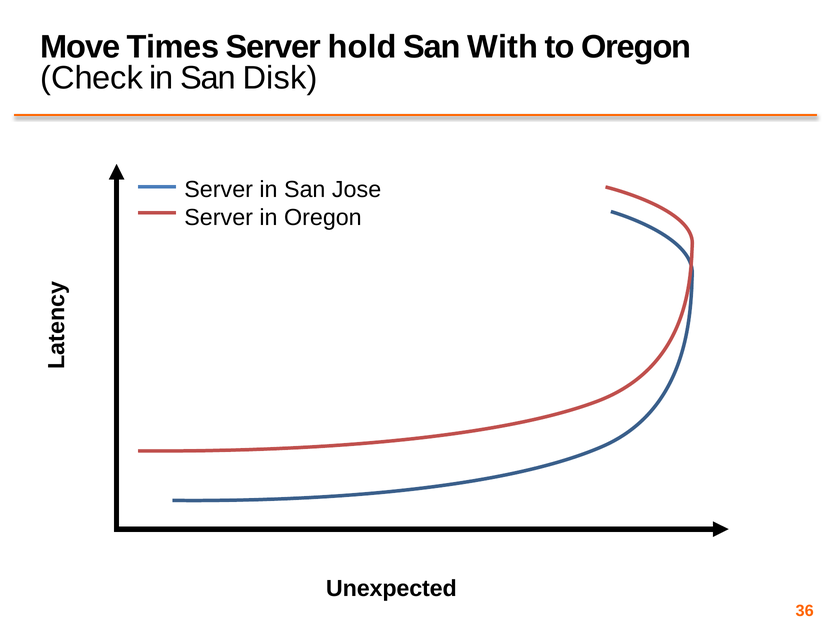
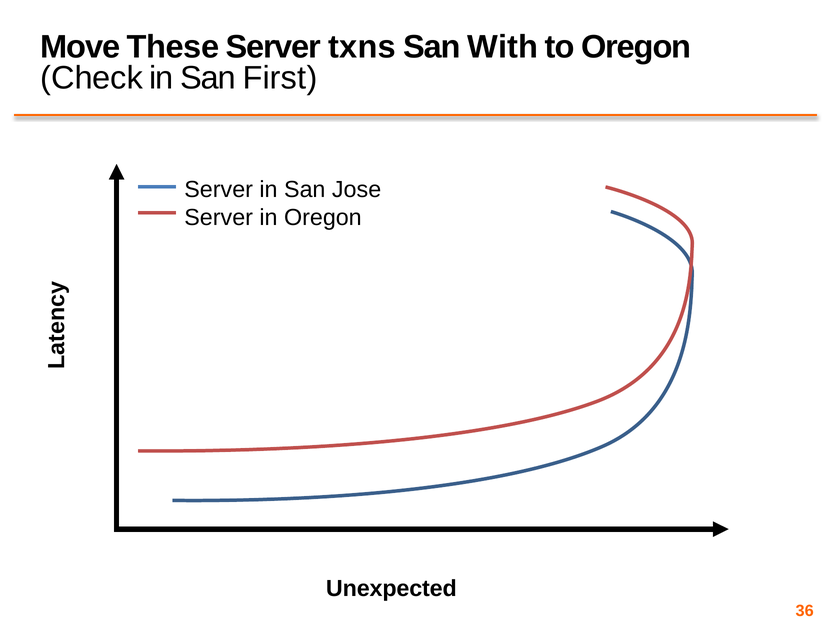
Times: Times -> These
hold: hold -> txns
Disk: Disk -> First
